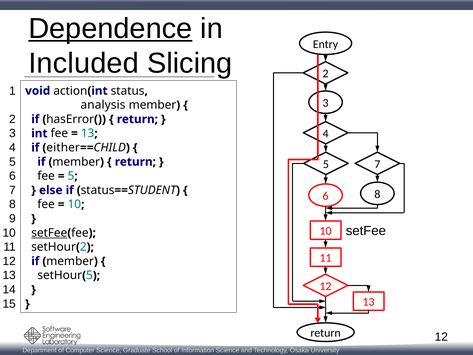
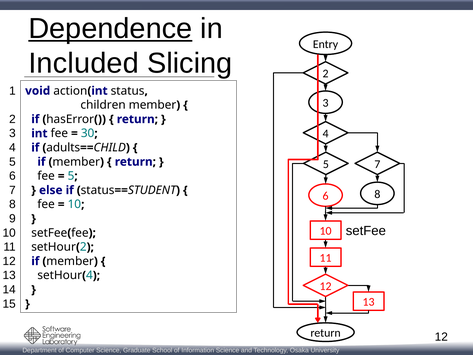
analysis: analysis -> children
13 at (88, 133): 13 -> 30
either: either -> adults
setFee at (49, 233) underline: present -> none
5 at (89, 275): 5 -> 4
